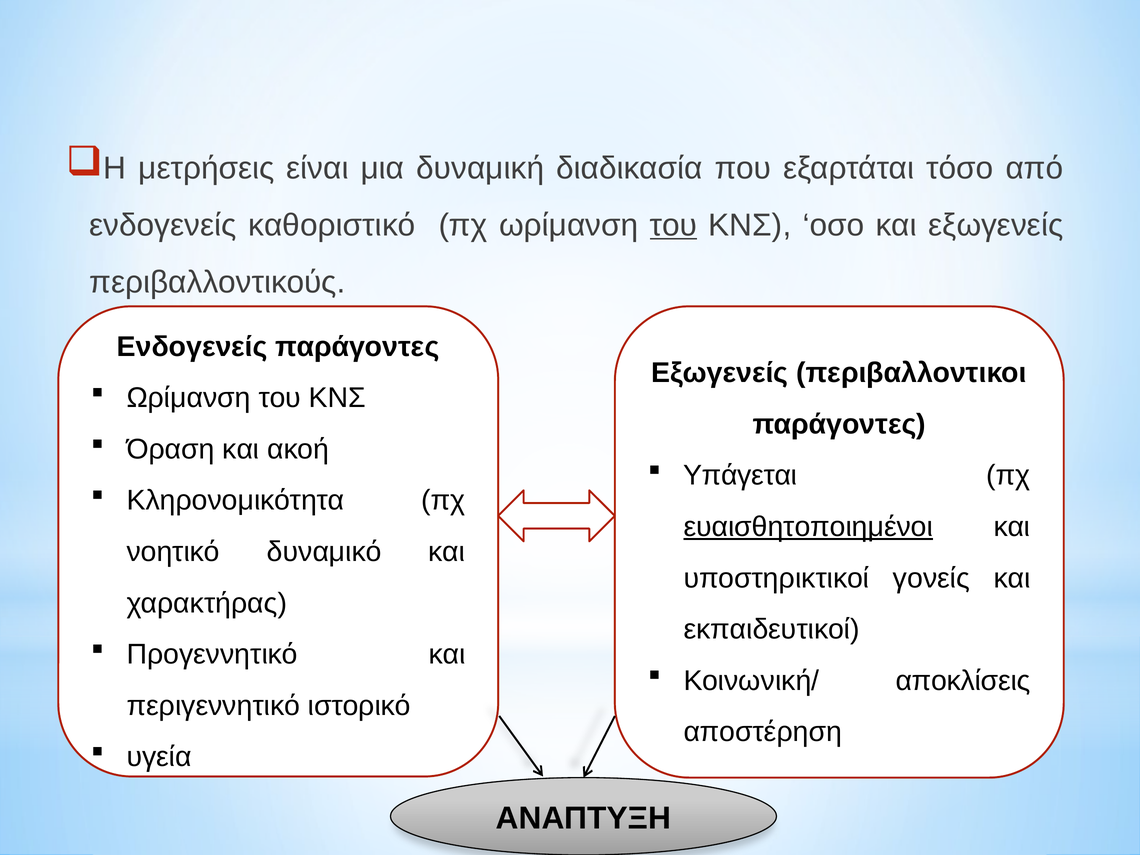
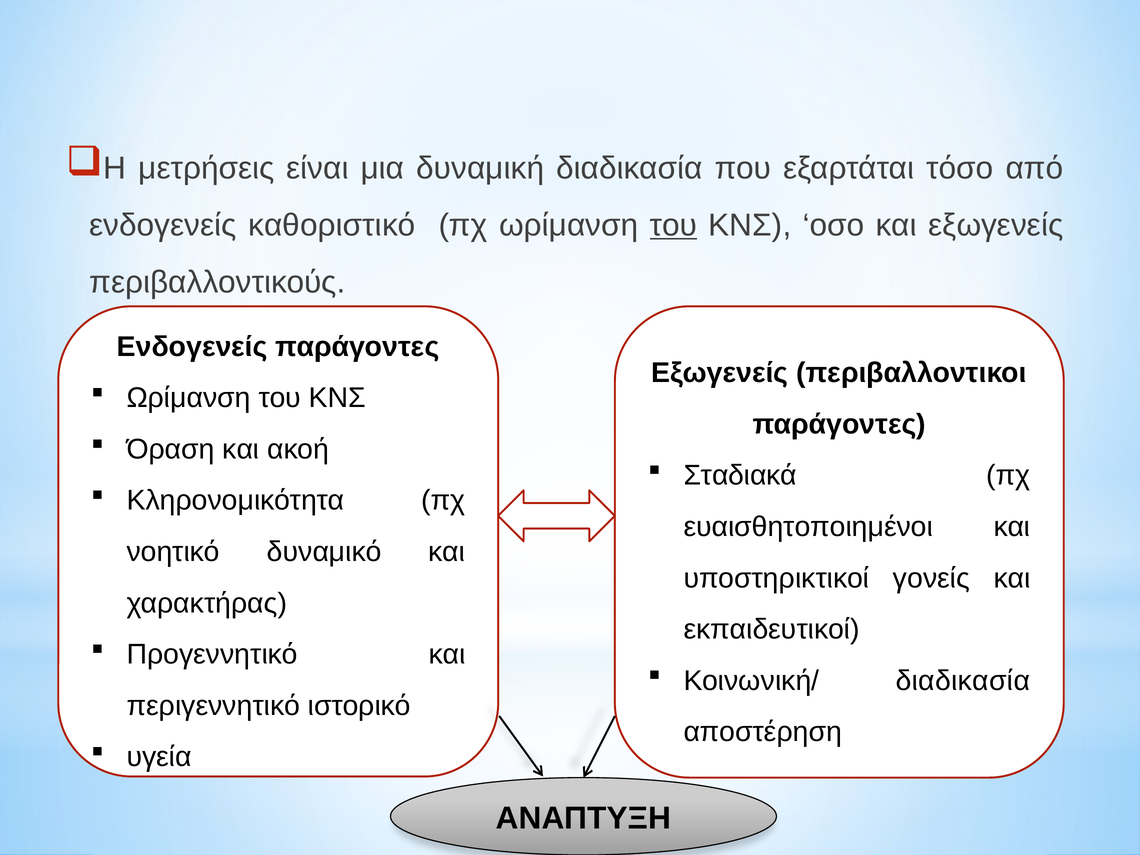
Υπάγεται: Υπάγεται -> Σταδιακά
ευαισθητοποιημένοι underline: present -> none
Κοινωνική/ αποκλίσεις: αποκλίσεις -> διαδικασία
